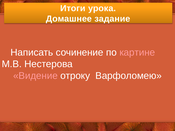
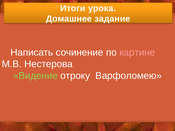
Видение colour: pink -> light green
